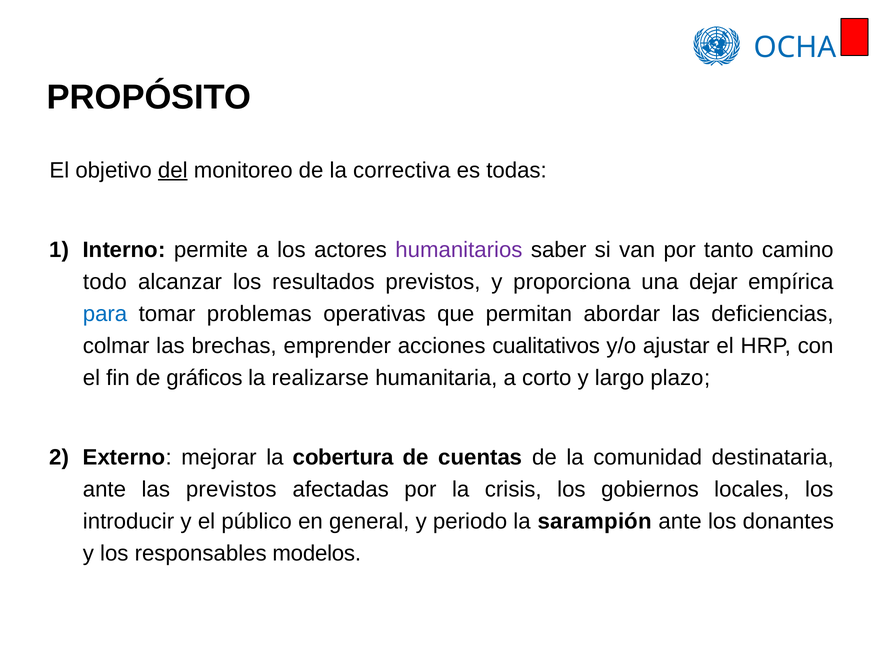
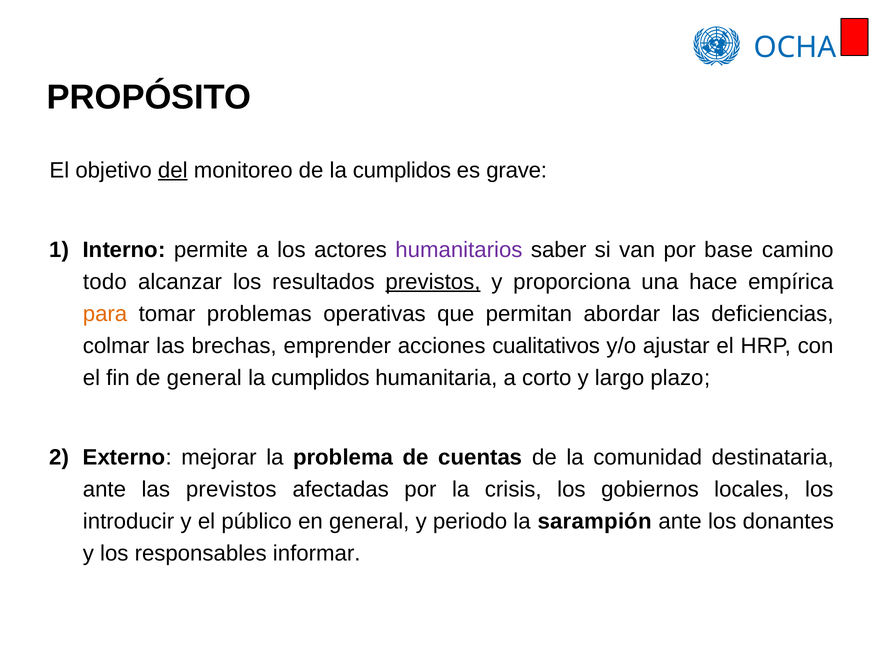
de la correctiva: correctiva -> cumplidos
todas: todas -> grave
tanto: tanto -> base
previstos at (433, 282) underline: none -> present
dejar: dejar -> hace
para colour: blue -> orange
de gráficos: gráficos -> general
realizarse at (320, 378): realizarse -> cumplidos
cobertura: cobertura -> problema
modelos: modelos -> informar
